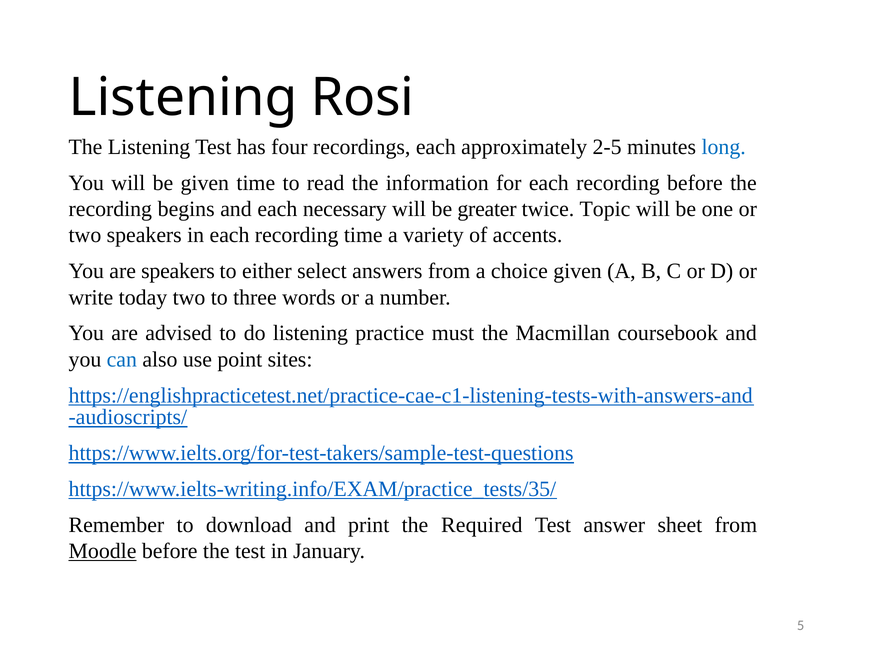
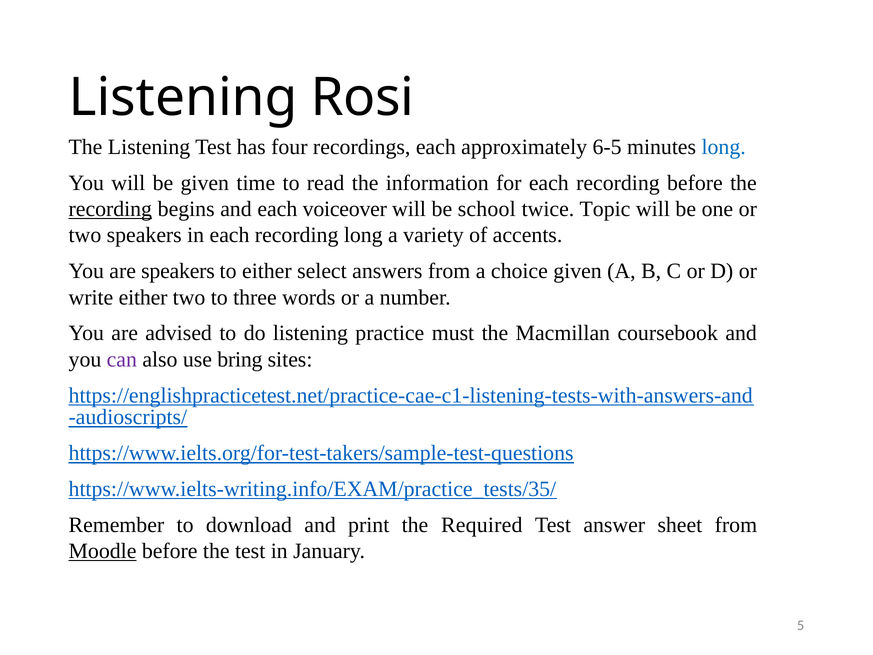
2-5: 2-5 -> 6-5
recording at (110, 209) underline: none -> present
necessary: necessary -> voiceover
greater: greater -> school
recording time: time -> long
write today: today -> either
can colour: blue -> purple
point: point -> bring
